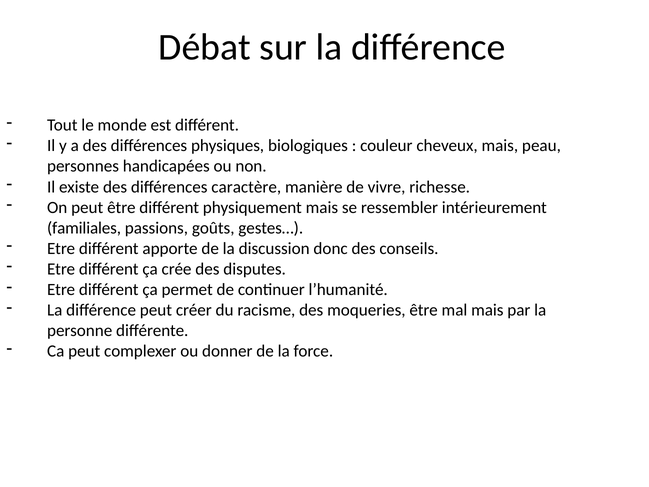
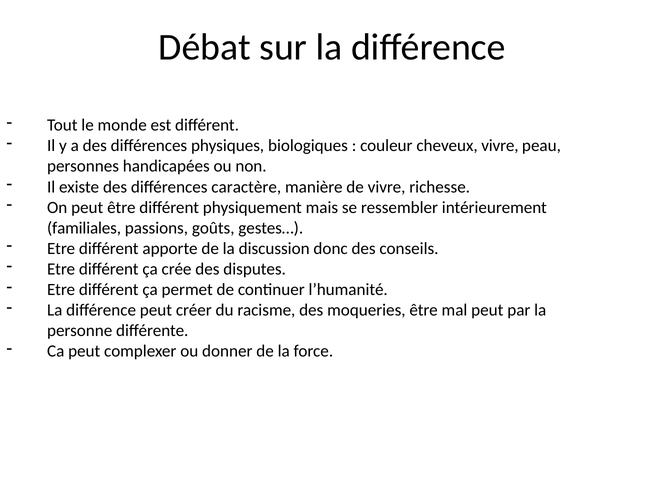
cheveux mais: mais -> vivre
mal mais: mais -> peut
